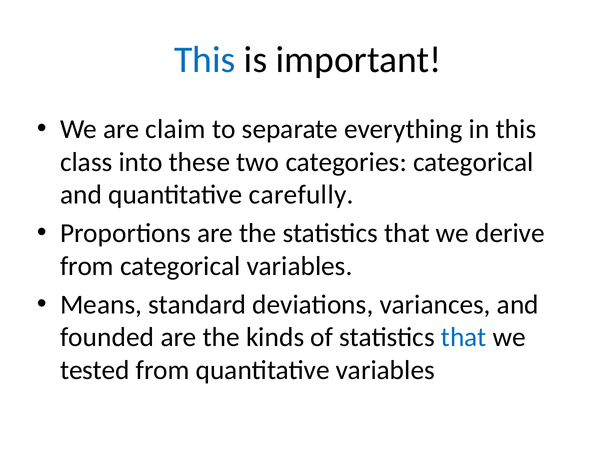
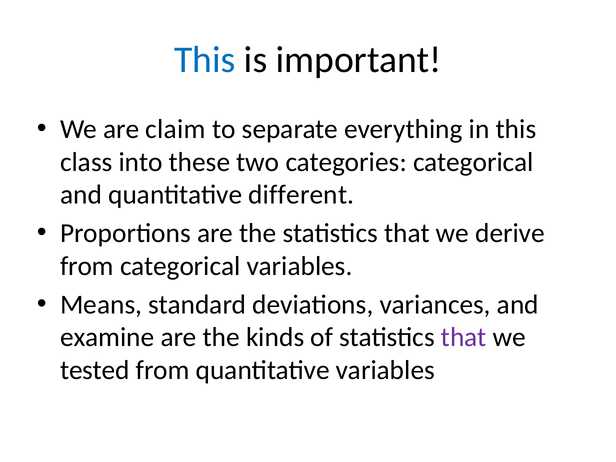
carefully: carefully -> different
founded: founded -> examine
that at (464, 337) colour: blue -> purple
